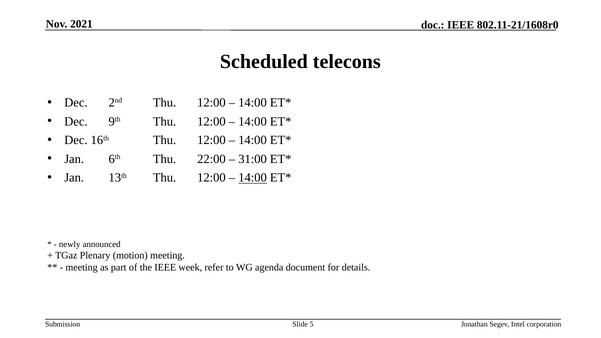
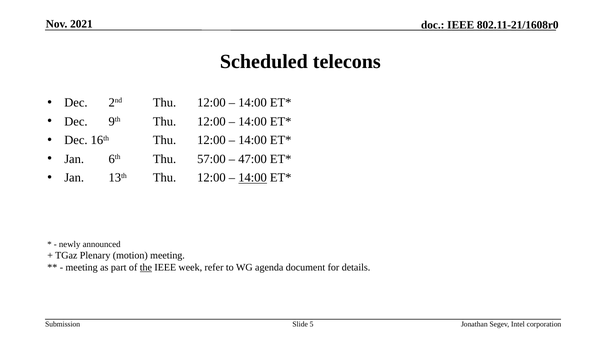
22:00: 22:00 -> 57:00
31:00: 31:00 -> 47:00
the underline: none -> present
